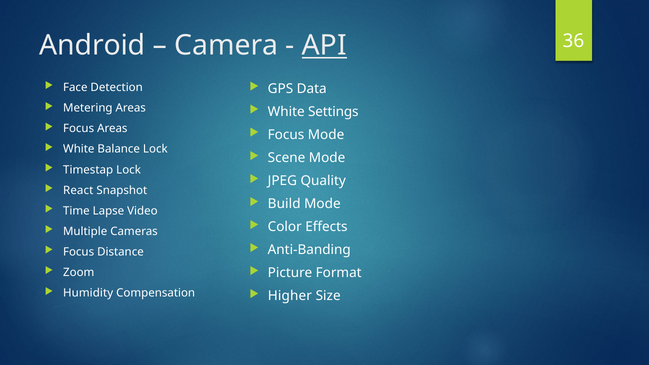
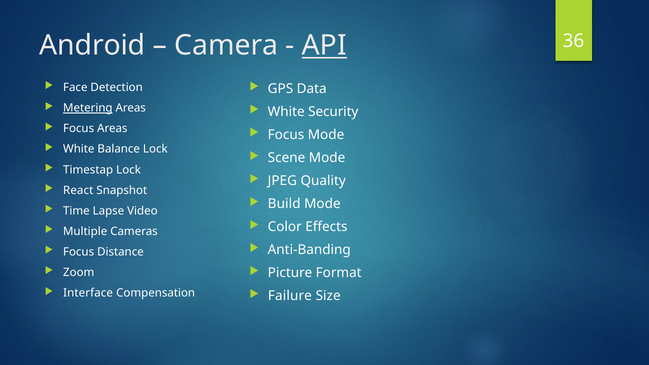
Metering underline: none -> present
Settings: Settings -> Security
Humidity: Humidity -> Interface
Higher: Higher -> Failure
